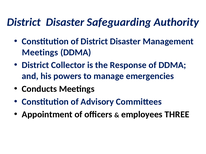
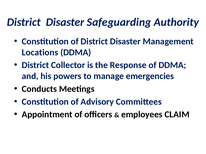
Meetings at (40, 53): Meetings -> Locations
THREE: THREE -> CLAIM
